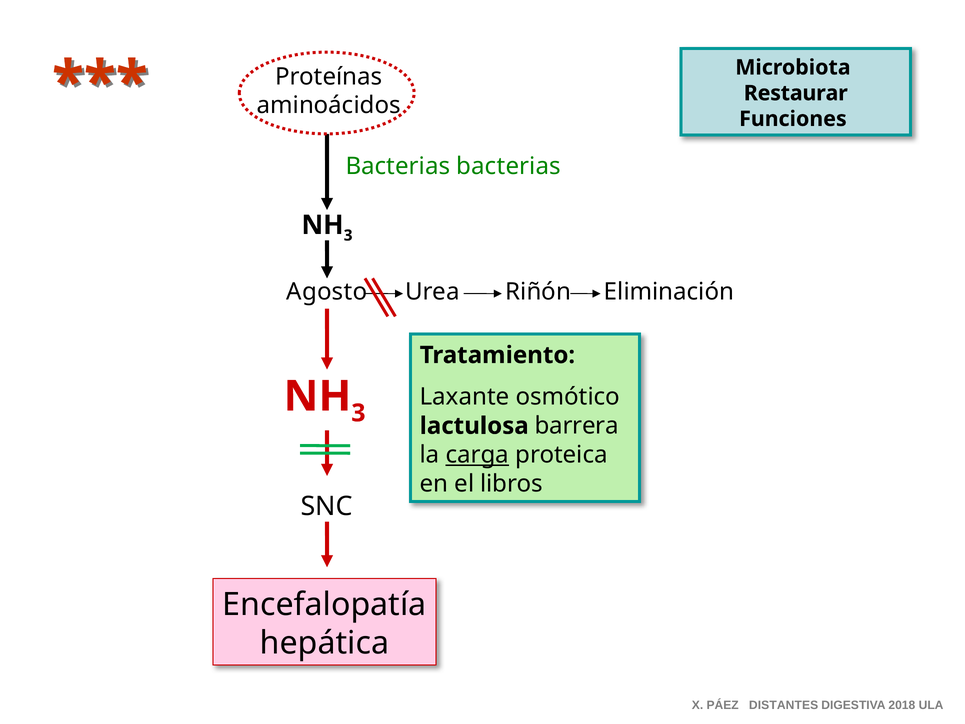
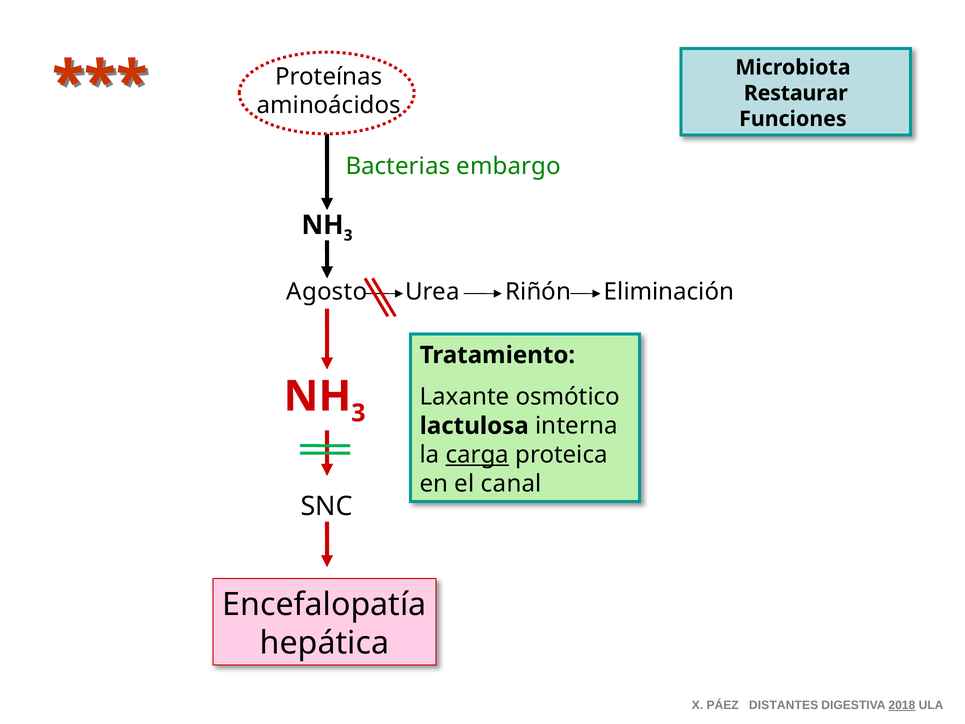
Bacterias bacterias: bacterias -> embargo
barrera: barrera -> interna
libros: libros -> canal
2018 underline: none -> present
